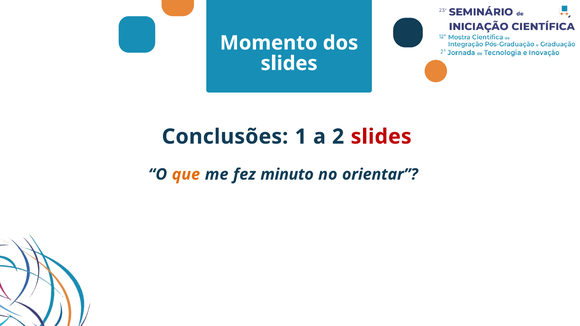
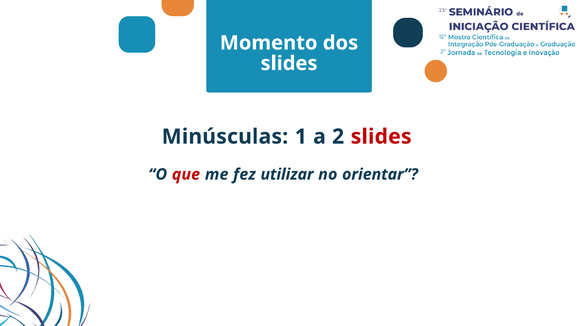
Conclusões: Conclusões -> Minúsculas
que colour: orange -> red
minuto: minuto -> utilizar
